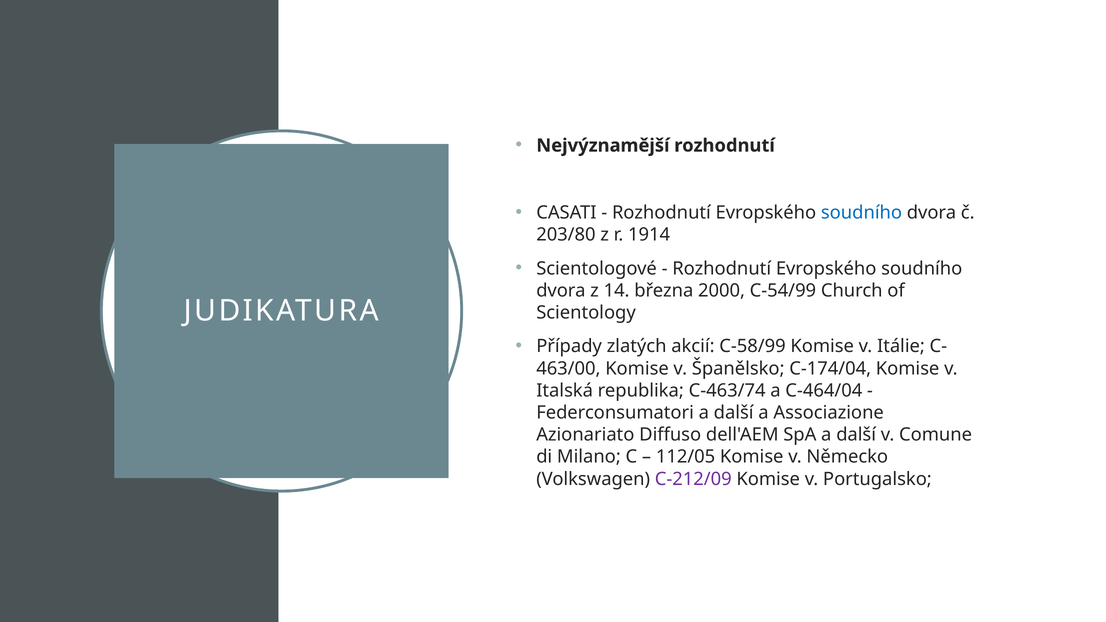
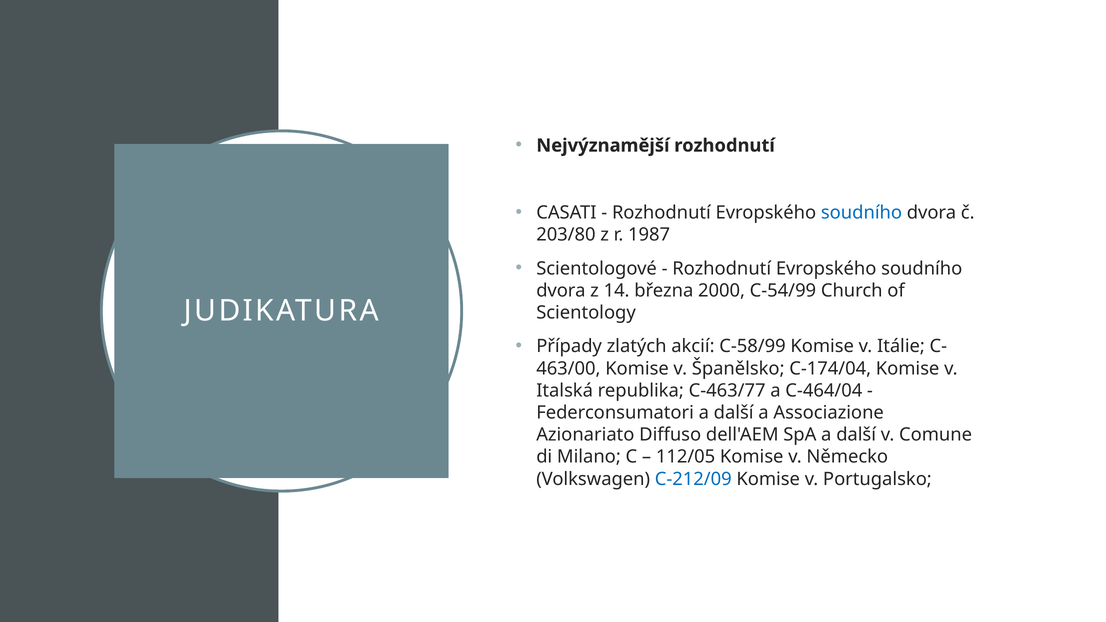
1914: 1914 -> 1987
C-463/74: C-463/74 -> C-463/77
C-212/09 colour: purple -> blue
